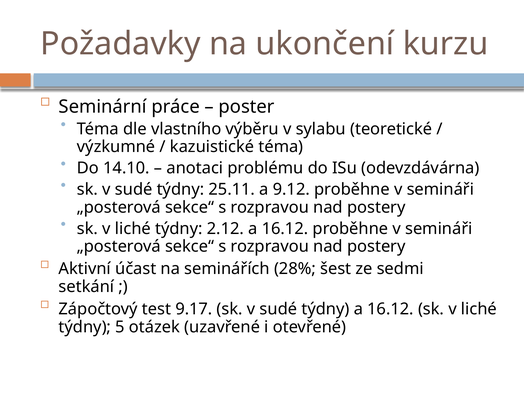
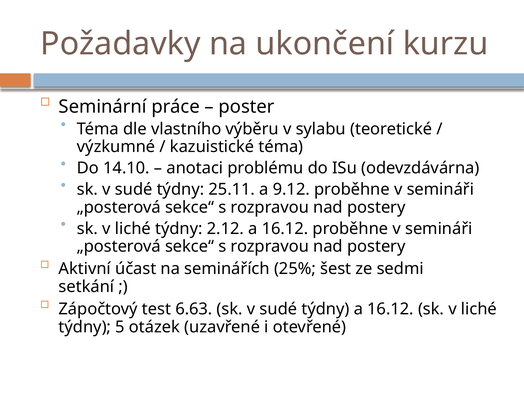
28%: 28% -> 25%
9.17: 9.17 -> 6.63
